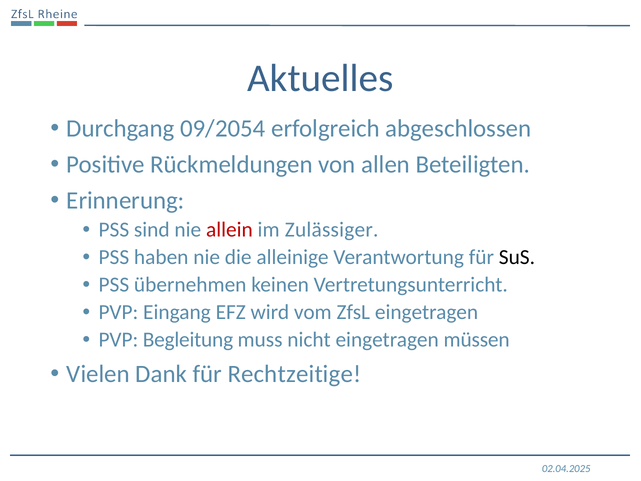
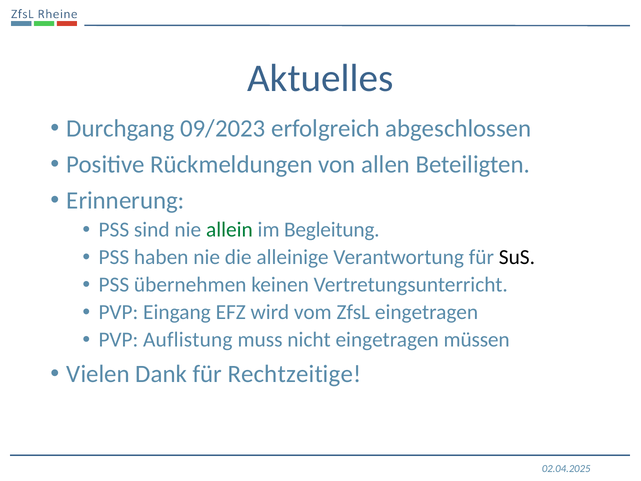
09/2054: 09/2054 -> 09/2023
allein colour: red -> green
Zulässiger: Zulässiger -> Begleitung
Begleitung: Begleitung -> Auflistung
